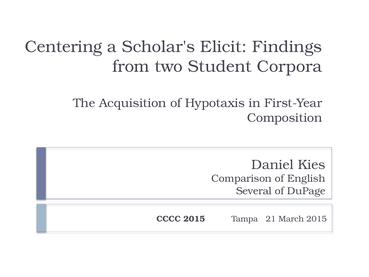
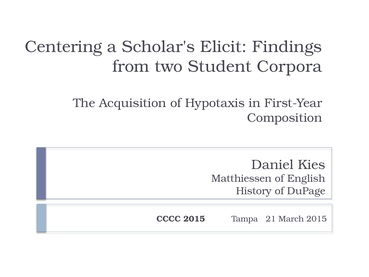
Comparison: Comparison -> Matthiessen
Several: Several -> History
